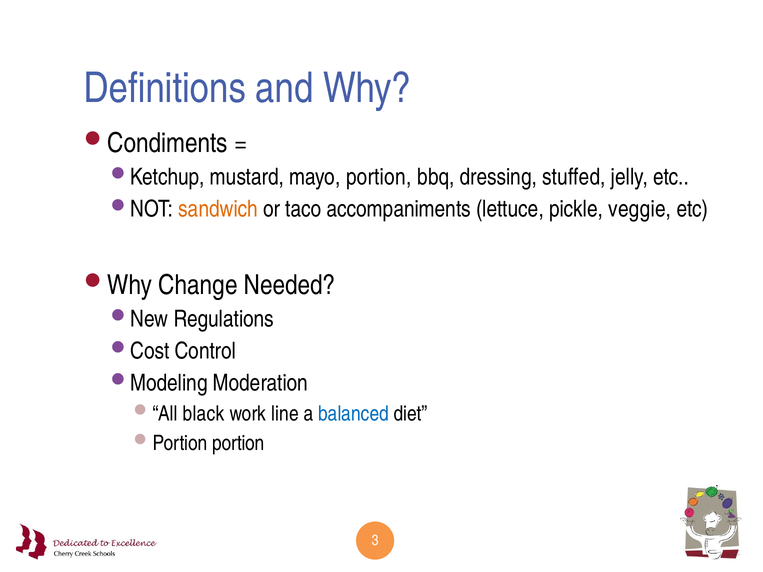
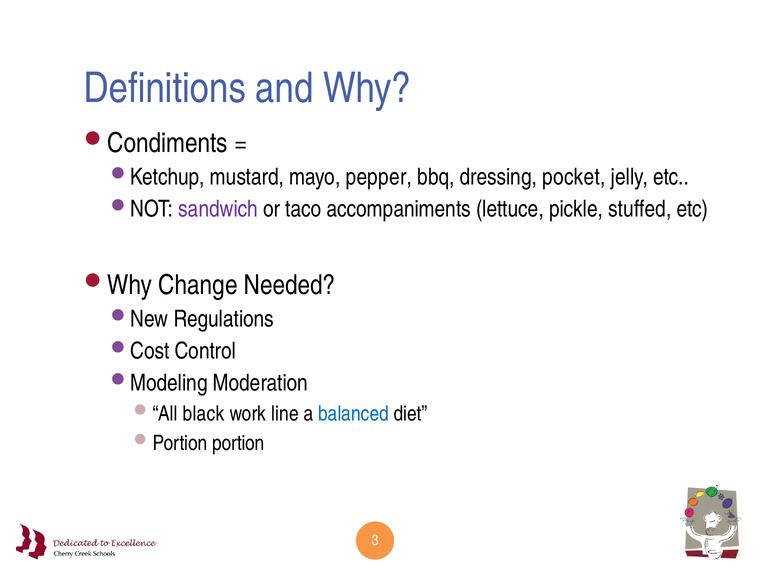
mayo portion: portion -> pepper
stuffed: stuffed -> pocket
sandwich colour: orange -> purple
veggie: veggie -> stuffed
